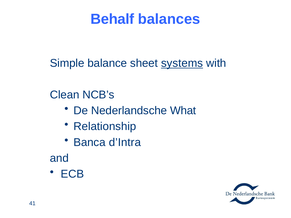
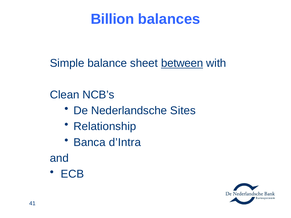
Behalf: Behalf -> Billion
systems: systems -> between
What: What -> Sites
